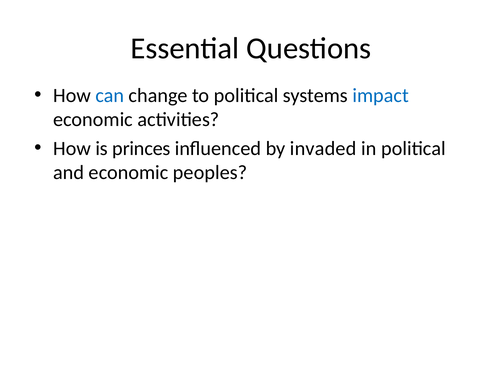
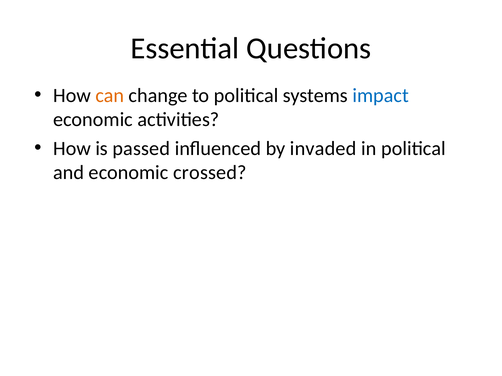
can colour: blue -> orange
princes: princes -> passed
peoples: peoples -> crossed
